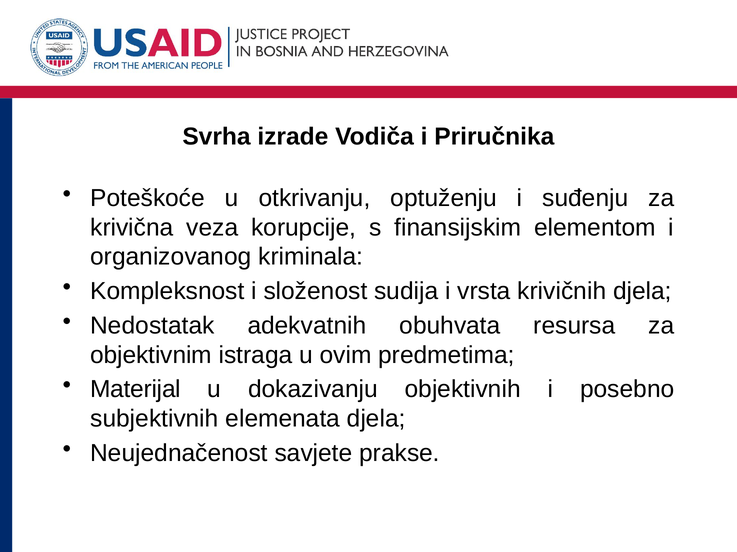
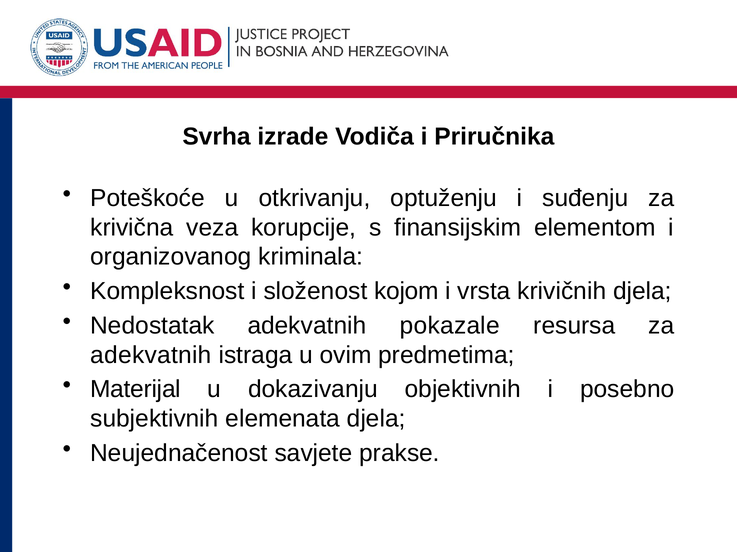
sudija: sudija -> kojom
obuhvata: obuhvata -> pokazale
objektivnim at (151, 355): objektivnim -> adekvatnih
